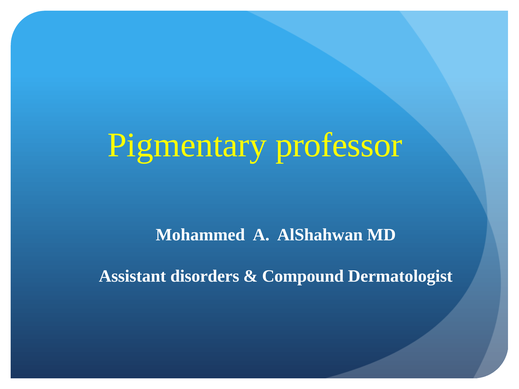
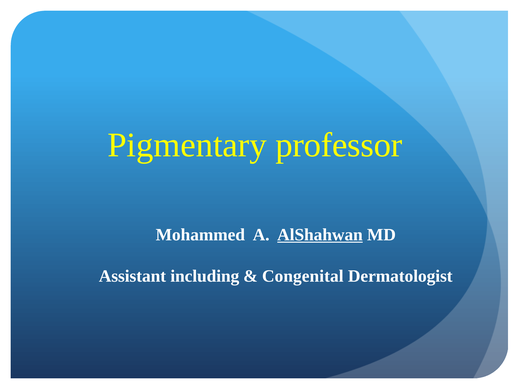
AlShahwan underline: none -> present
disorders: disorders -> including
Compound: Compound -> Congenital
